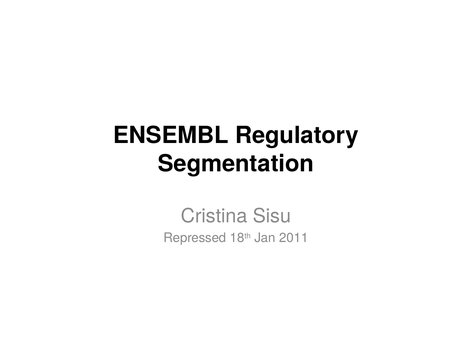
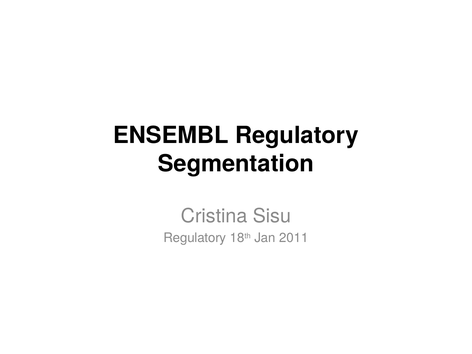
Repressed at (195, 238): Repressed -> Regulatory
